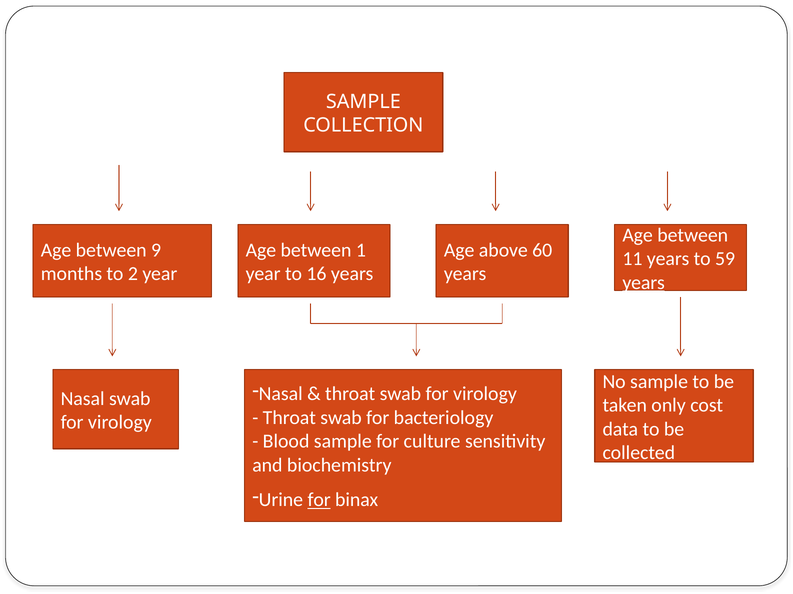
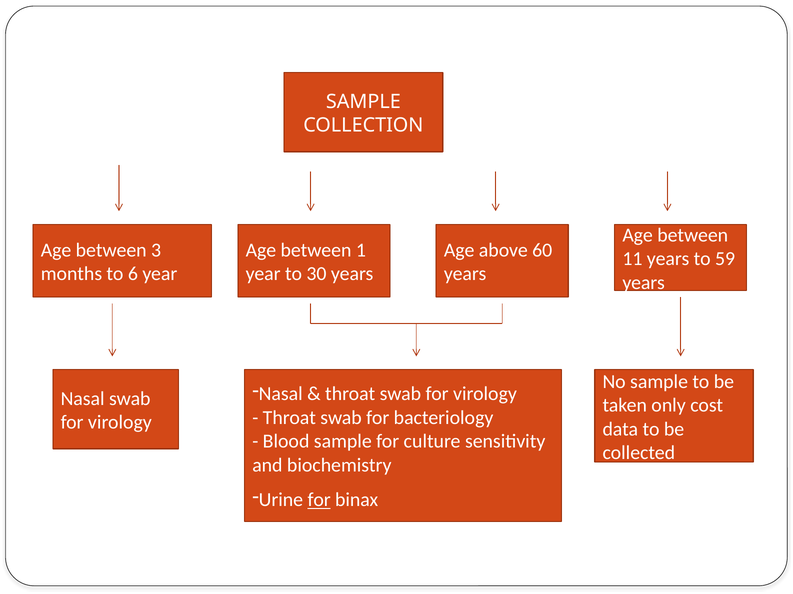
9: 9 -> 3
2: 2 -> 6
16: 16 -> 30
years at (644, 283) underline: present -> none
